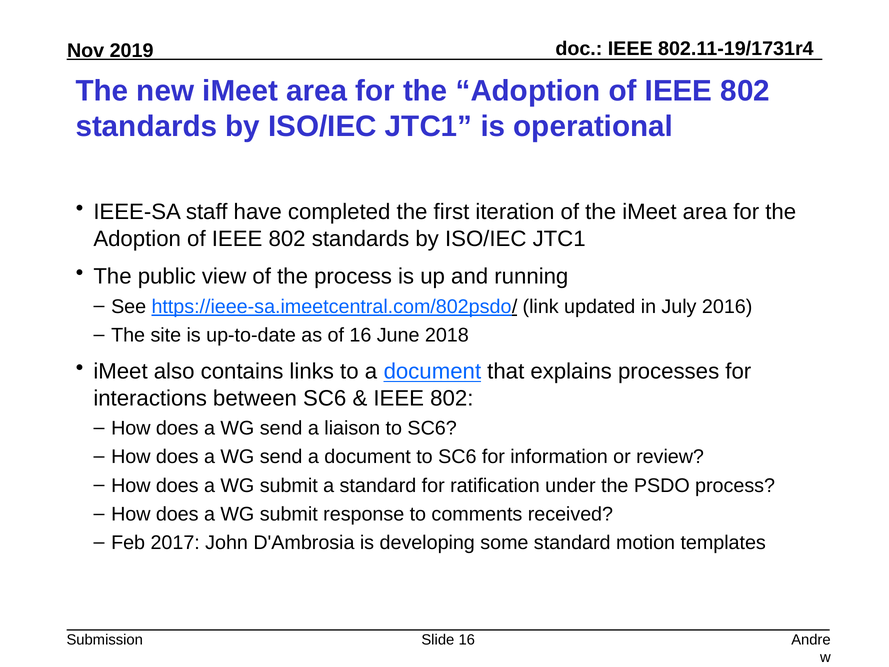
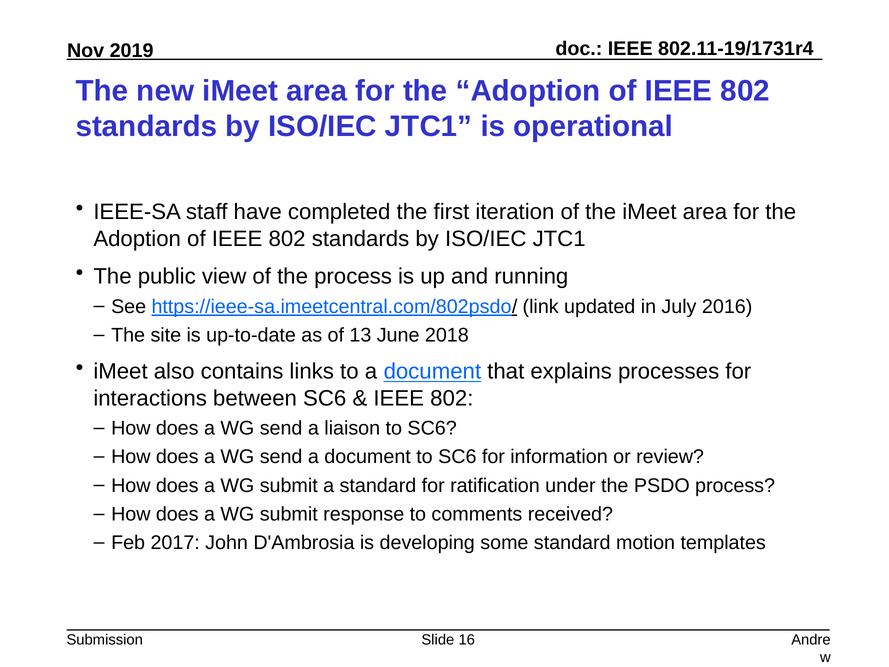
of 16: 16 -> 13
